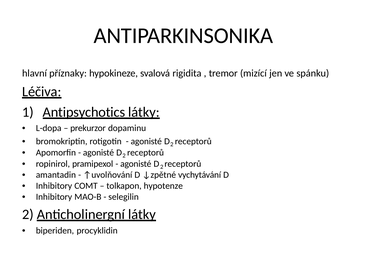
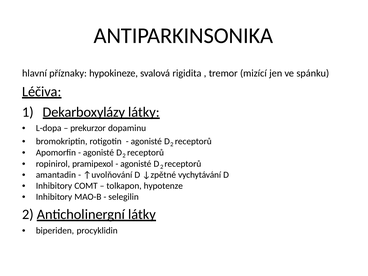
Antipsychotics: Antipsychotics -> Dekarboxylázy
